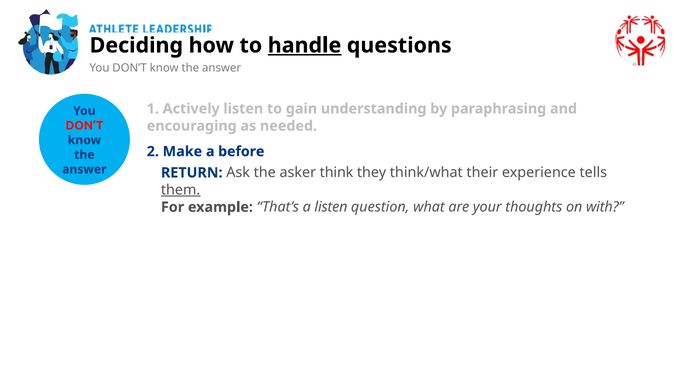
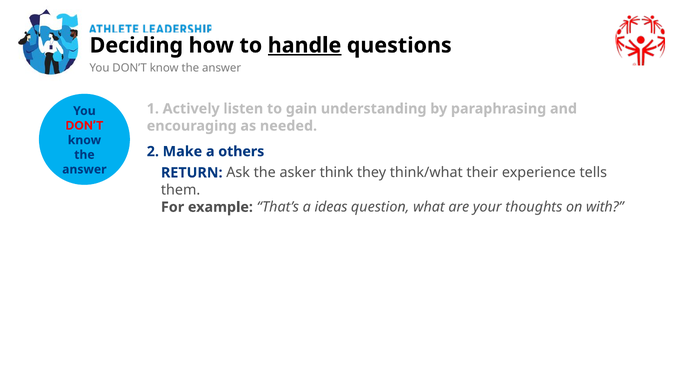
before: before -> others
them underline: present -> none
a listen: listen -> ideas
